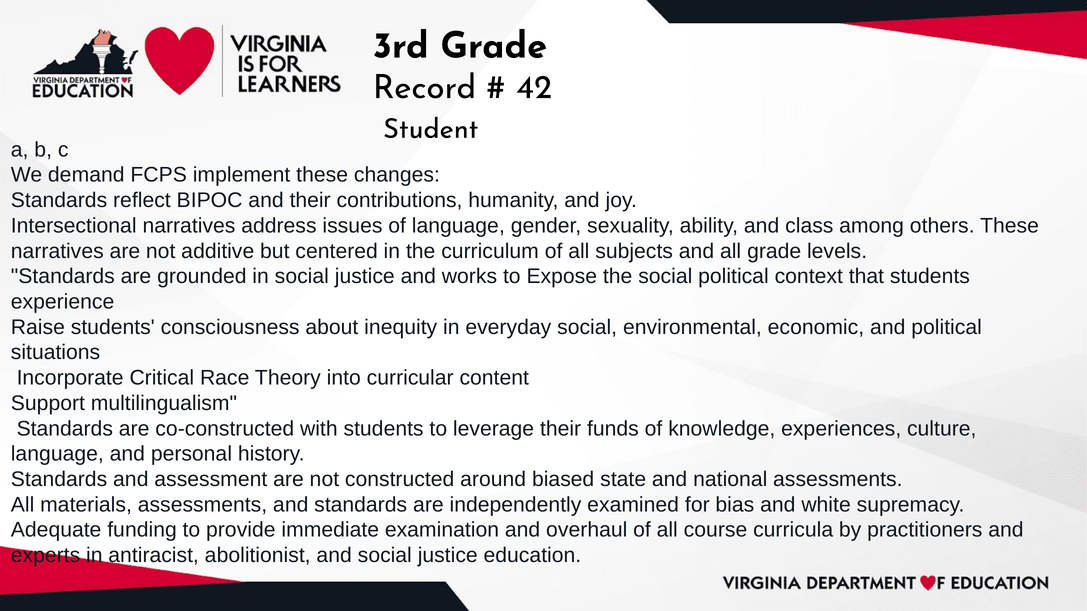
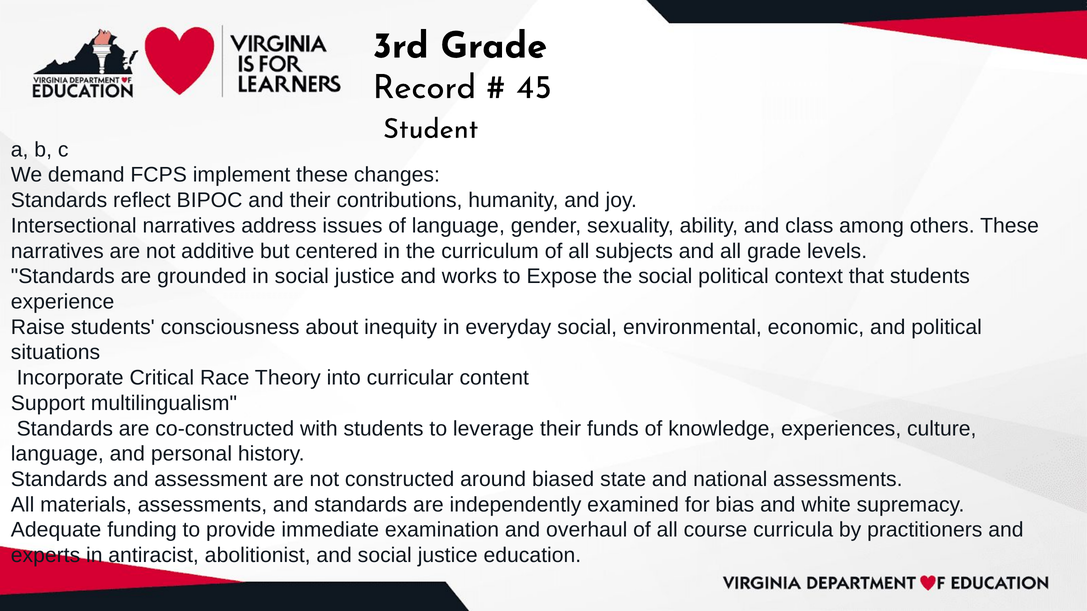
42: 42 -> 45
